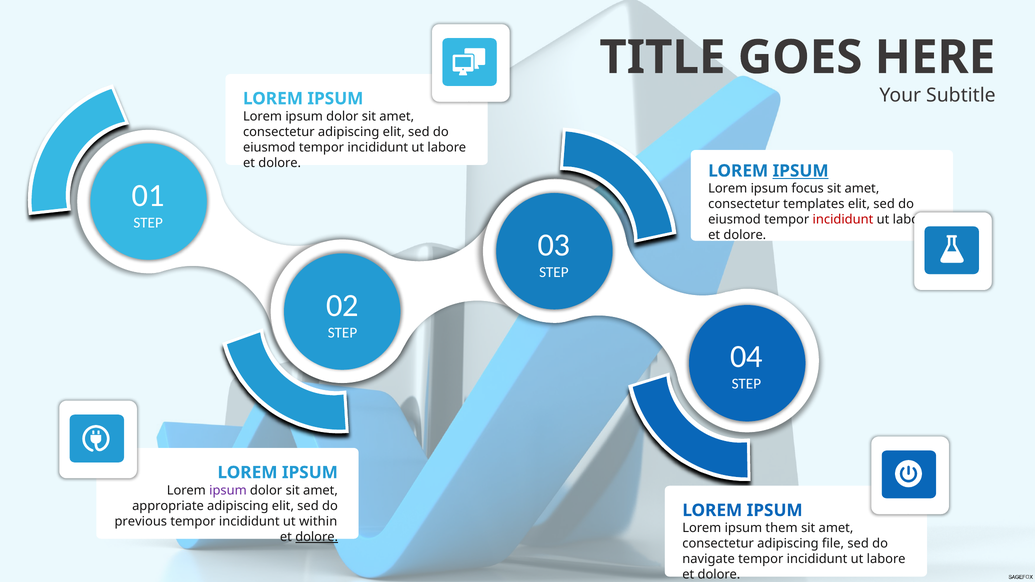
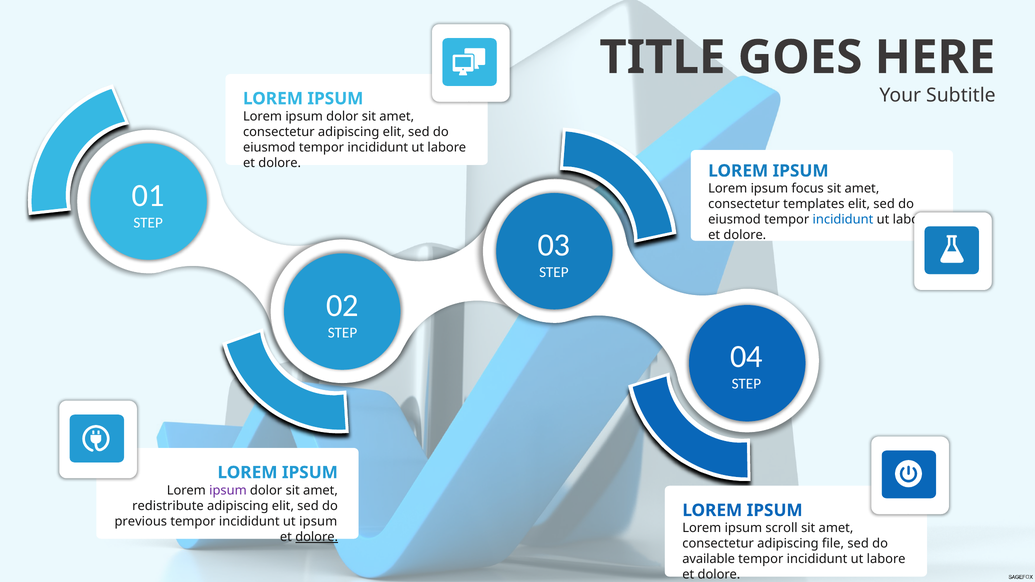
IPSUM at (801, 171) underline: present -> none
incididunt at (843, 220) colour: red -> blue
appropriate: appropriate -> redistribute
ut within: within -> ipsum
them: them -> scroll
navigate: navigate -> available
